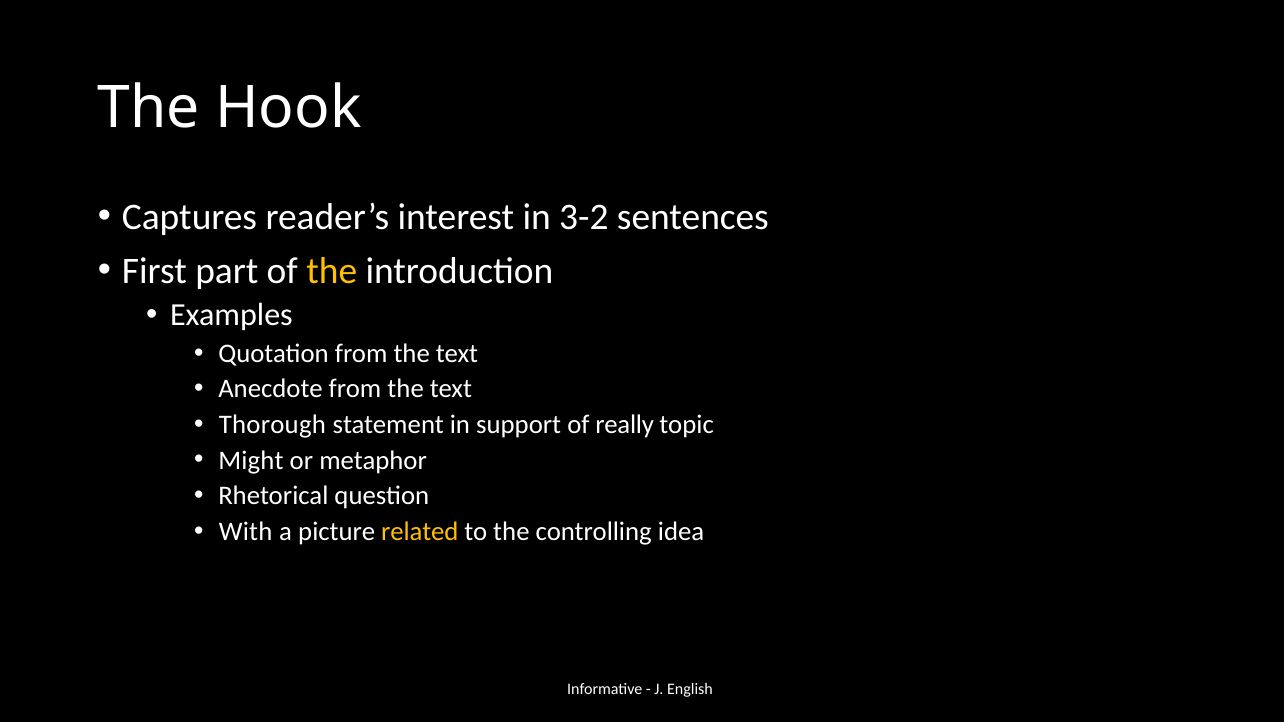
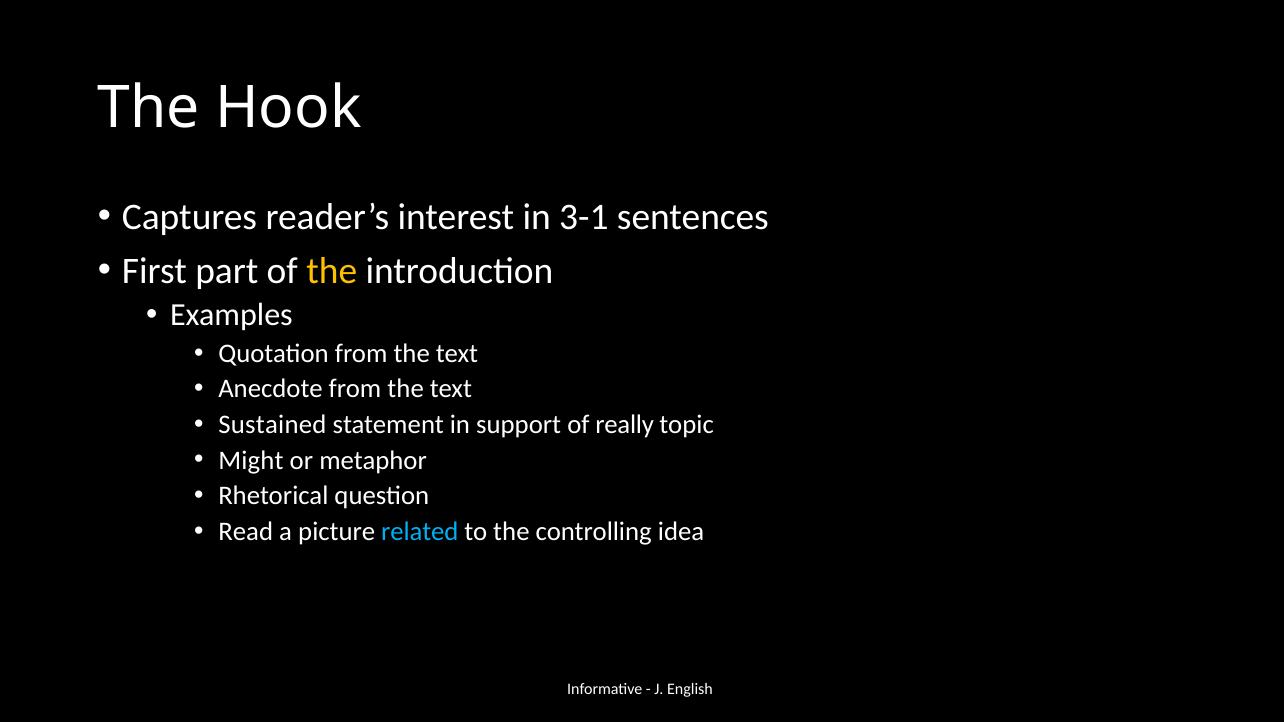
3-2: 3-2 -> 3-1
Thorough: Thorough -> Sustained
With: With -> Read
related colour: yellow -> light blue
